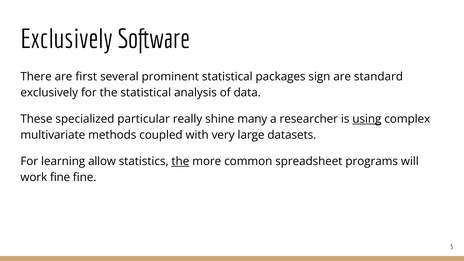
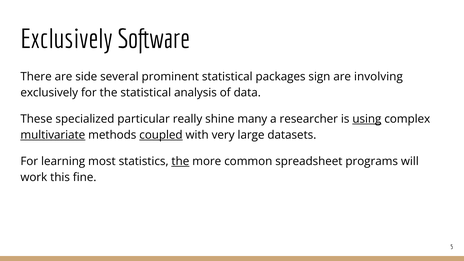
first: first -> side
standard: standard -> involving
multivariate underline: none -> present
coupled underline: none -> present
allow: allow -> most
work fine: fine -> this
